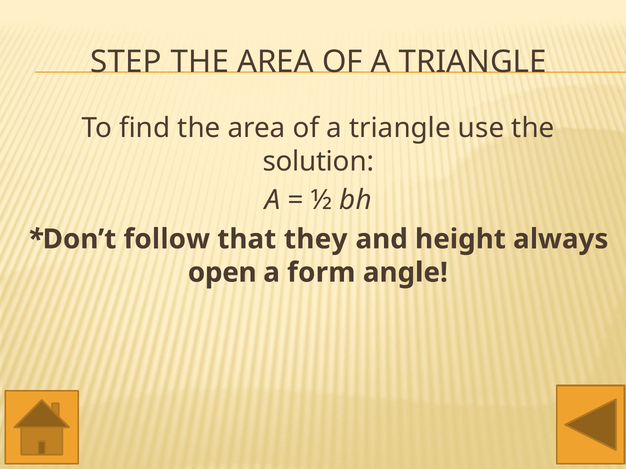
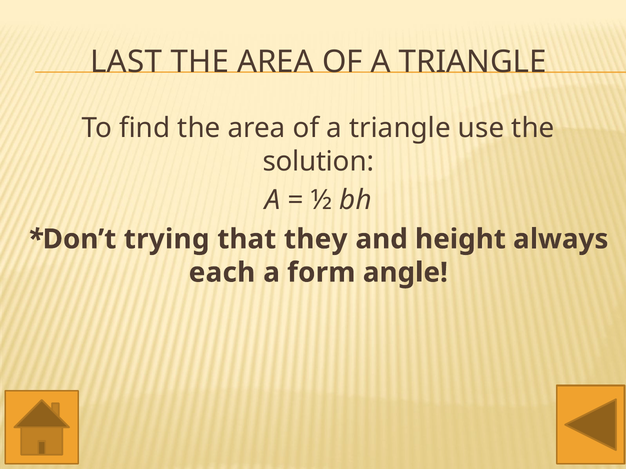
STEP: STEP -> LAST
follow: follow -> trying
open: open -> each
